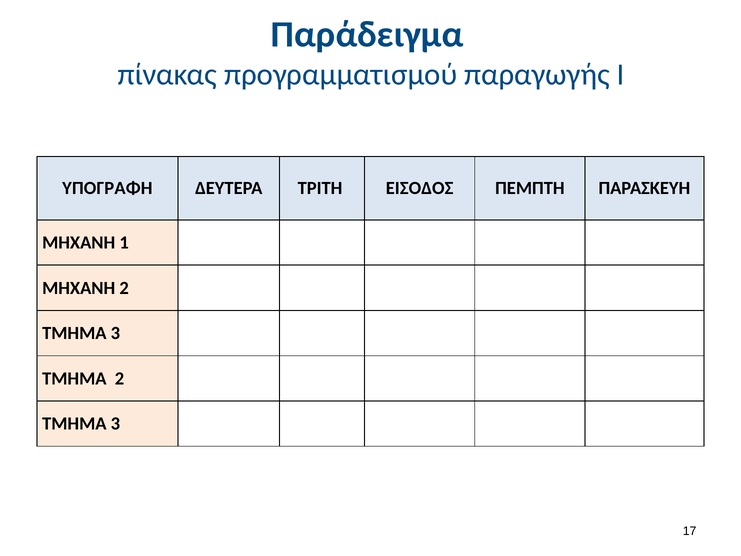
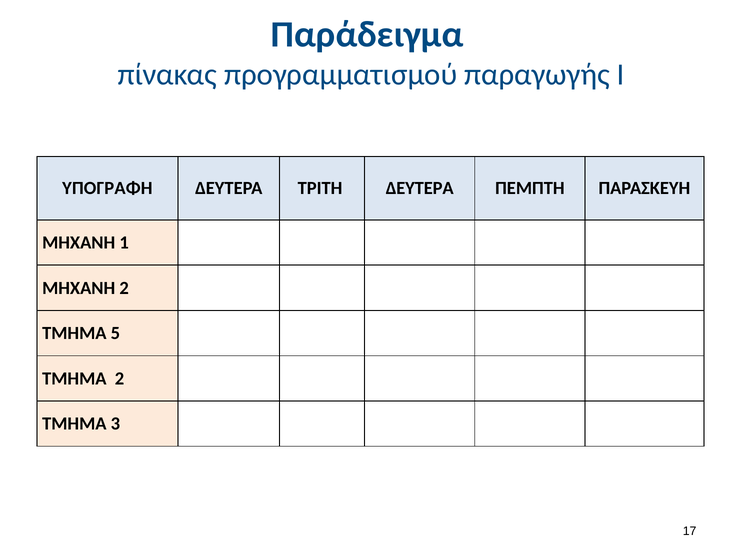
ΤΡΙΤΗ ΕΙΣΟΔΟΣ: ΕΙΣΟΔΟΣ -> ΔΕΥΤΕΡΑ
3 at (115, 333): 3 -> 5
